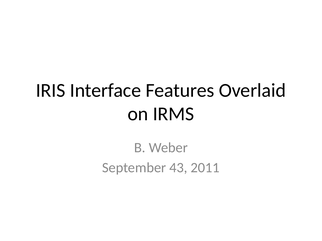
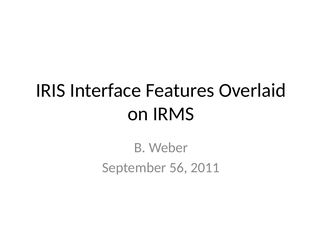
43: 43 -> 56
